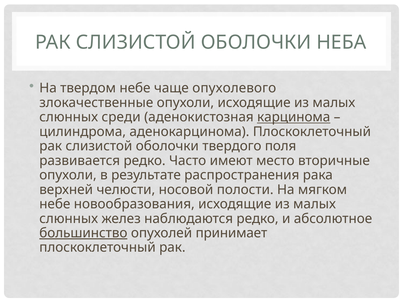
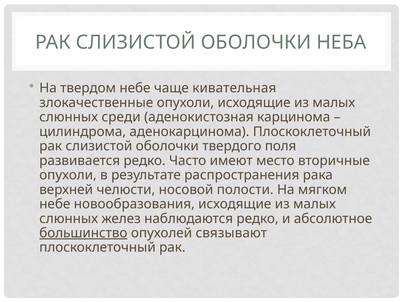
опухолевого: опухолевого -> кивательная
карцинома underline: present -> none
принимает: принимает -> связывают
